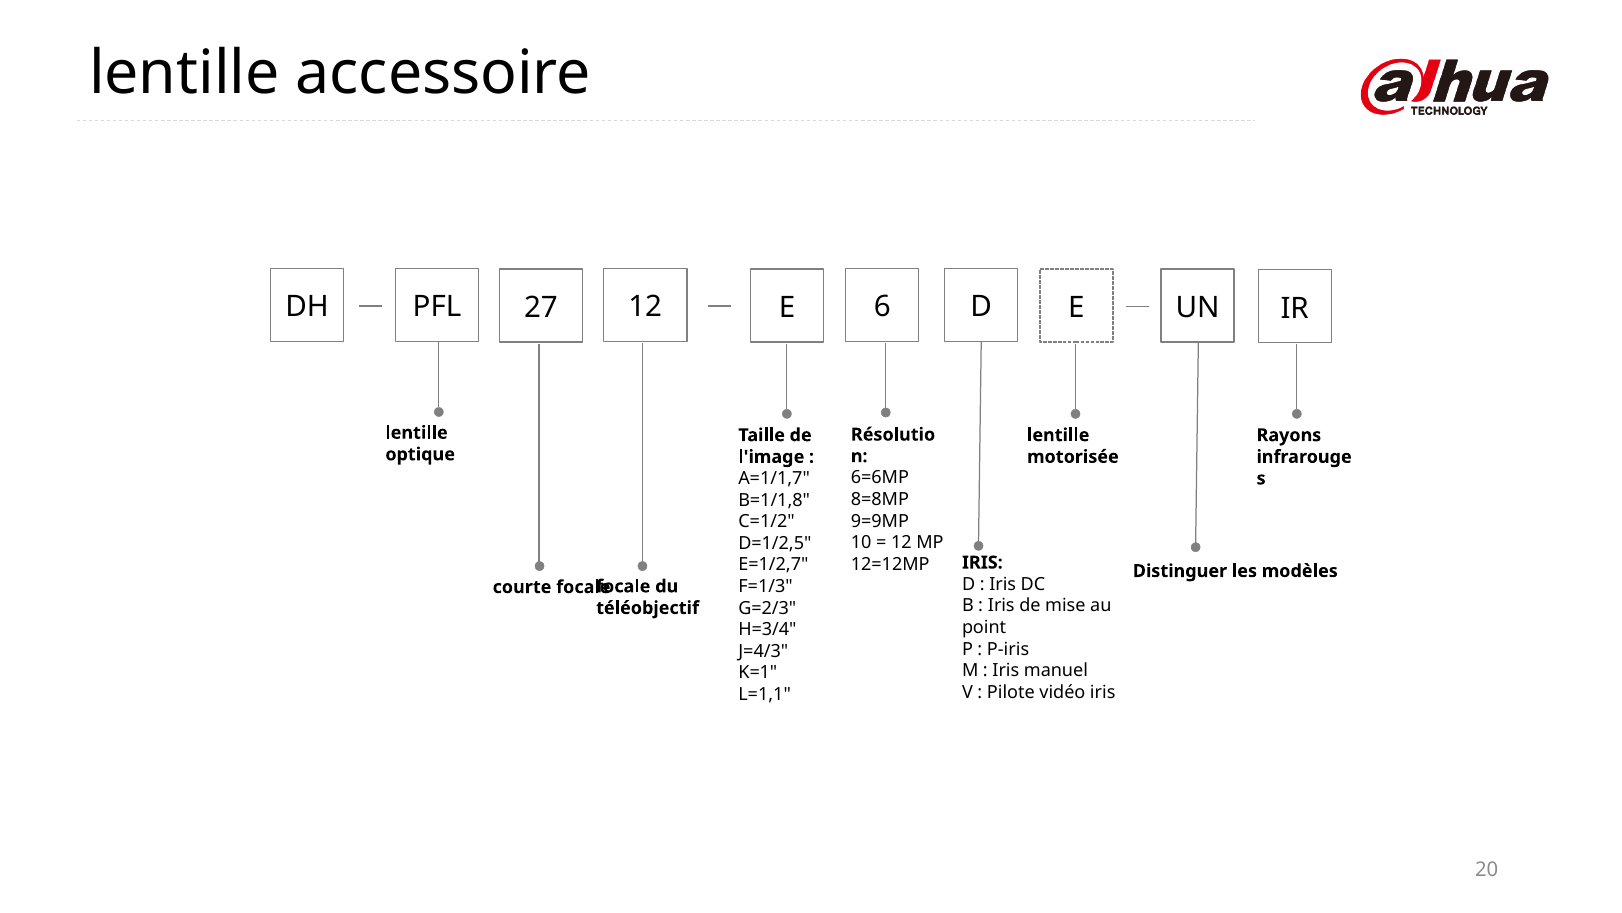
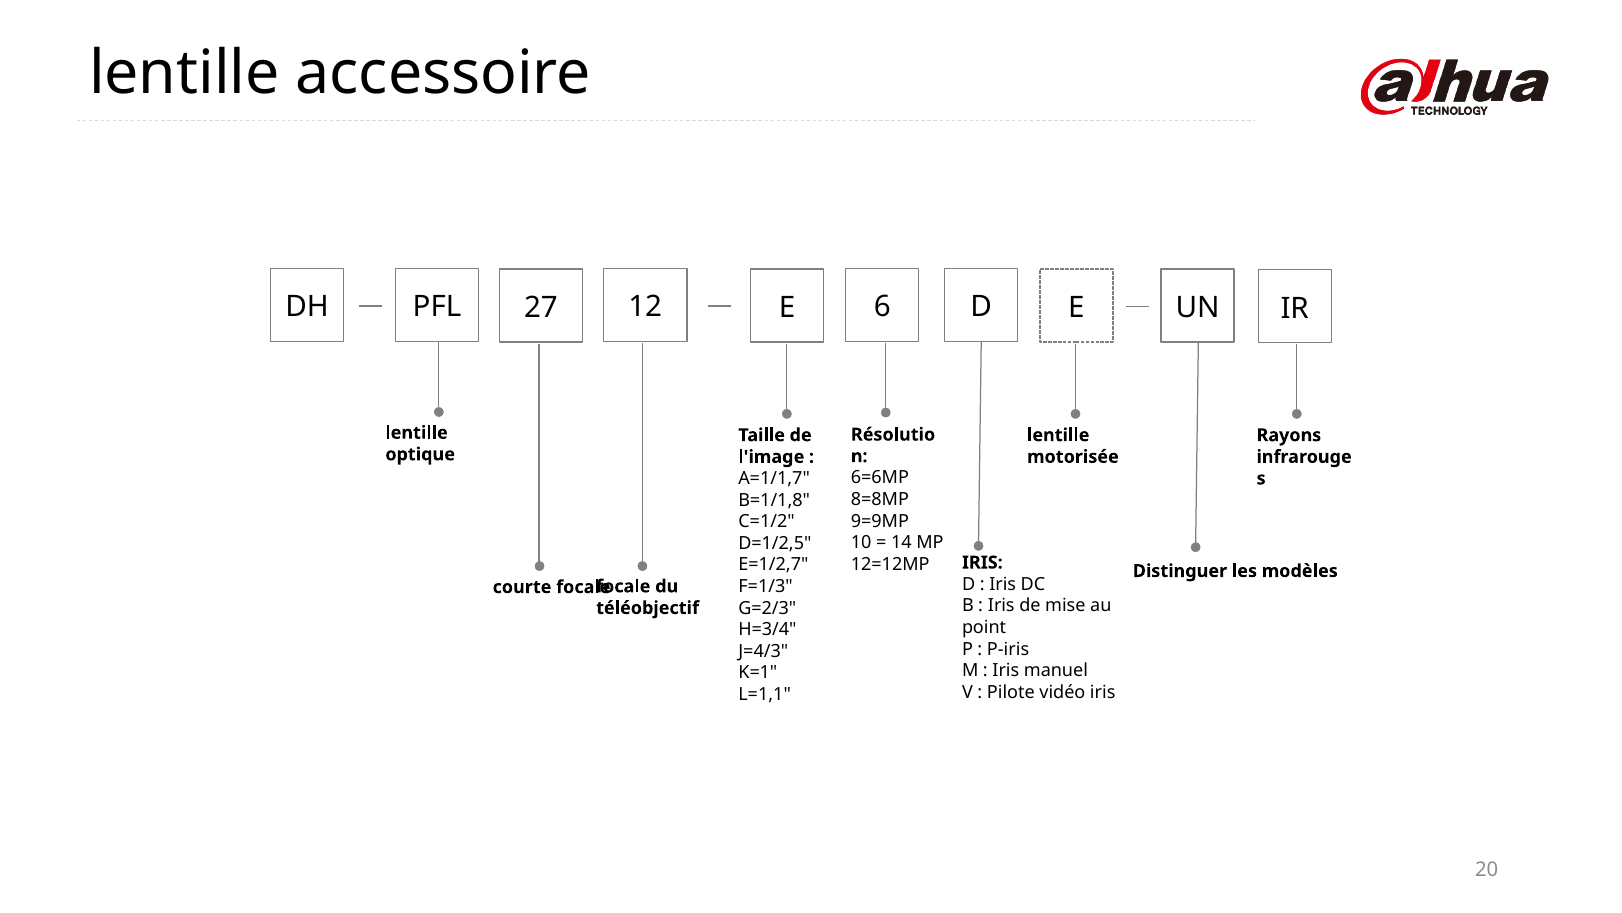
12 at (901, 542): 12 -> 14
